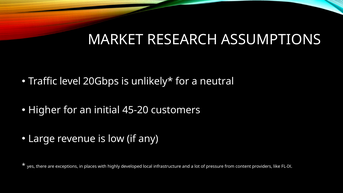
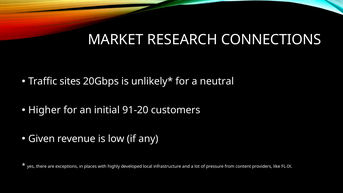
ASSUMPTIONS: ASSUMPTIONS -> CONNECTIONS
level: level -> sites
45-20: 45-20 -> 91-20
Large: Large -> Given
